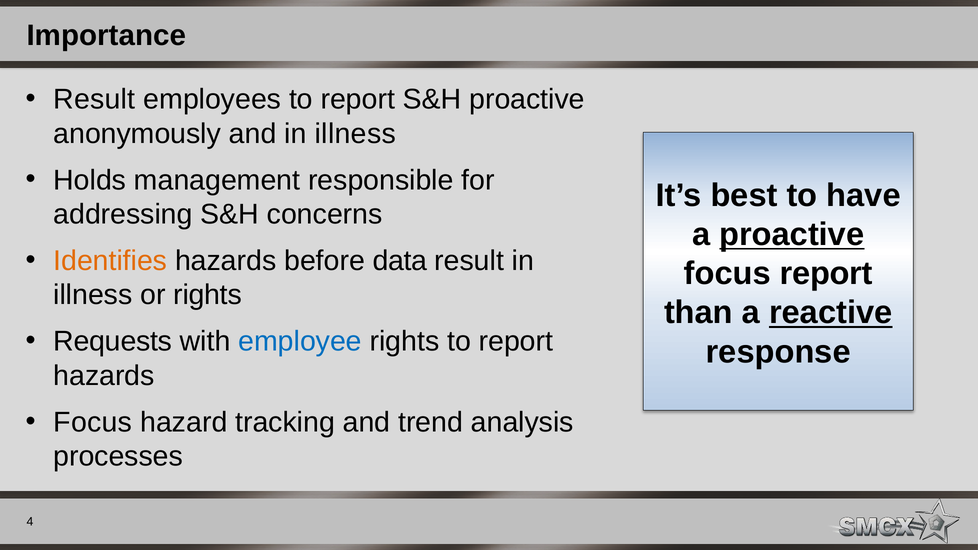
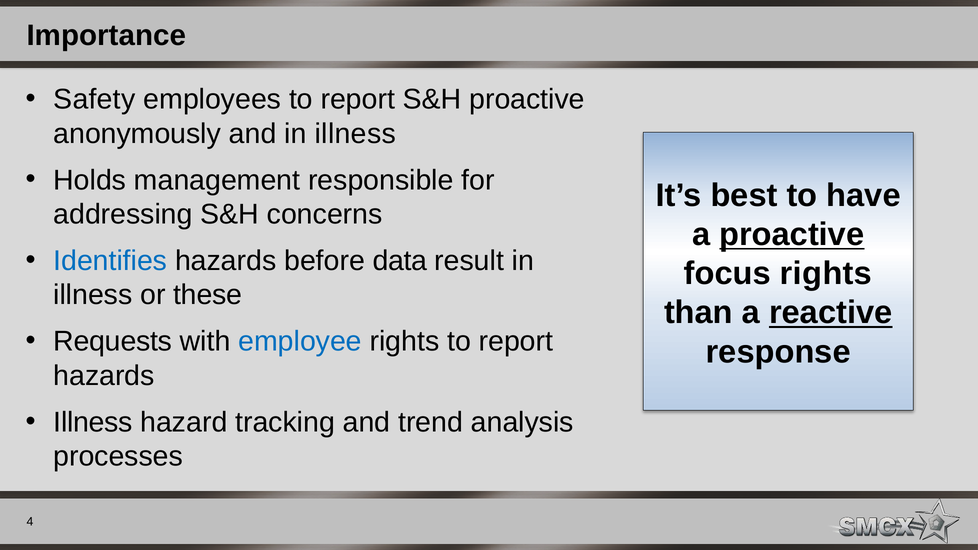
Result at (94, 99): Result -> Safety
Identifies colour: orange -> blue
focus report: report -> rights
or rights: rights -> these
Focus at (93, 422): Focus -> Illness
